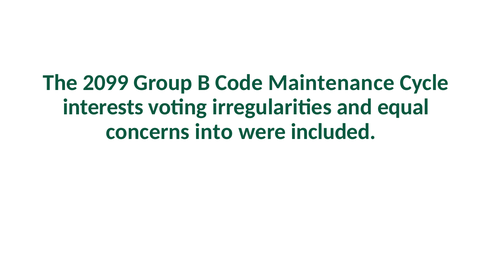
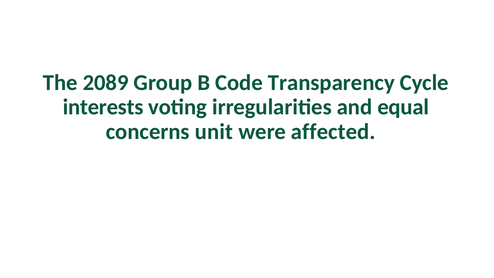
2099: 2099 -> 2089
Maintenance: Maintenance -> Transparency
into: into -> unit
included: included -> affected
